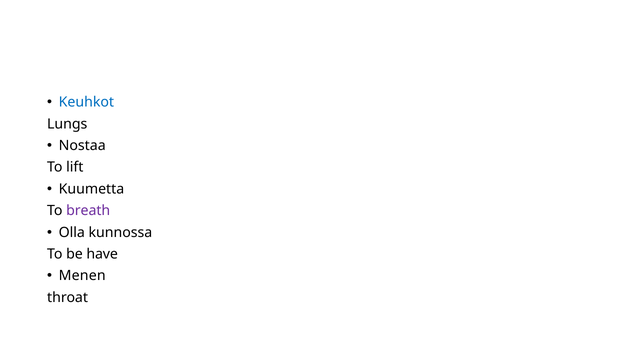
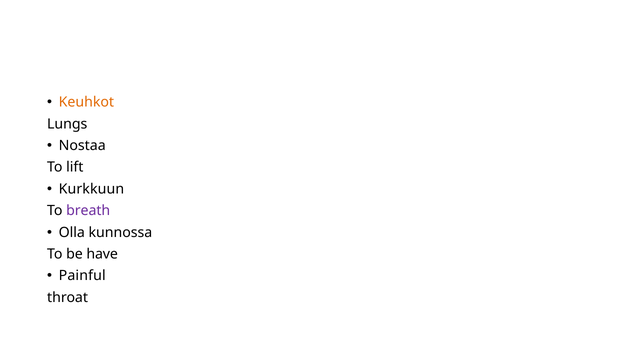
Keuhkot colour: blue -> orange
Kuumetta: Kuumetta -> Kurkkuun
Menen: Menen -> Painful
